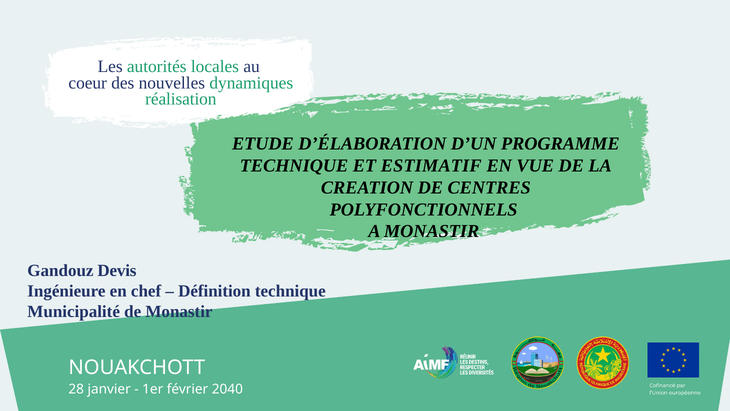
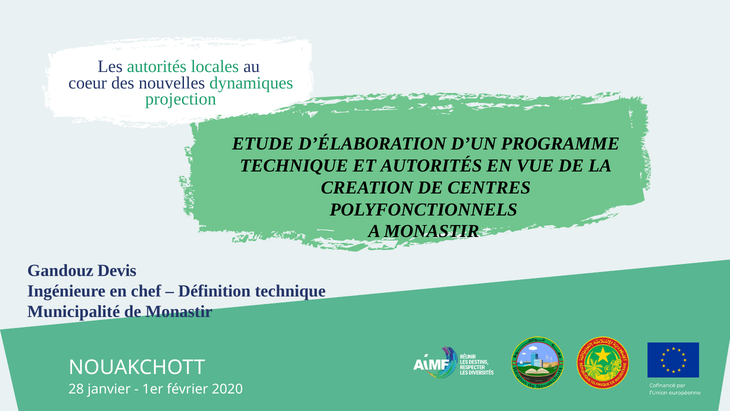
réalisation: réalisation -> projection
ET ESTIMATIF: ESTIMATIF -> AUTORITÉS
2040: 2040 -> 2020
